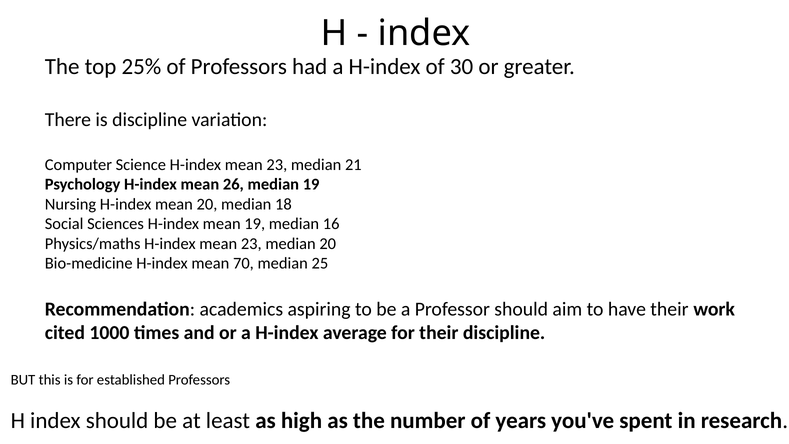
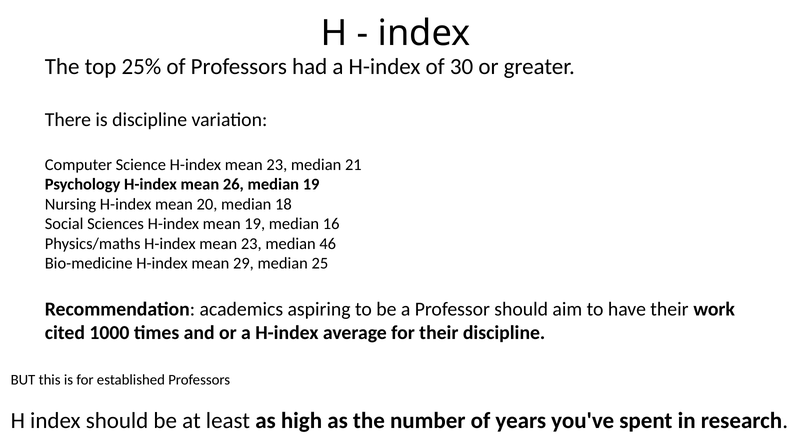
median 20: 20 -> 46
70: 70 -> 29
